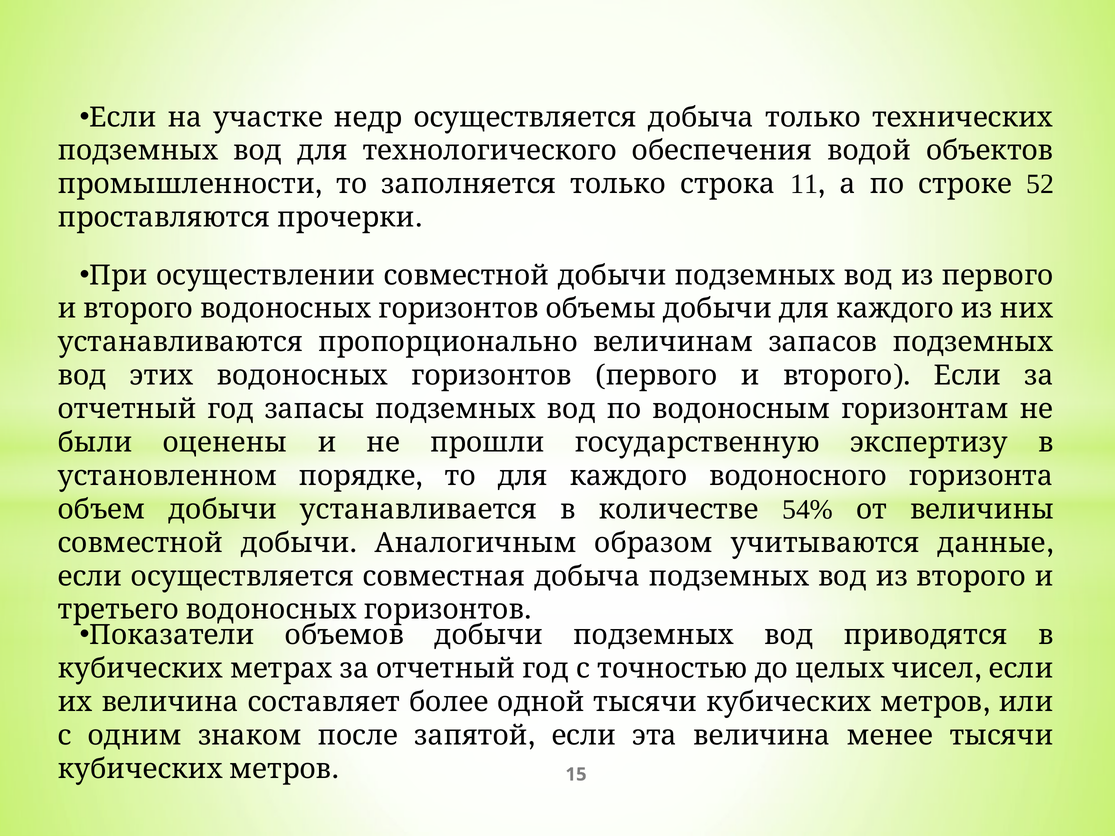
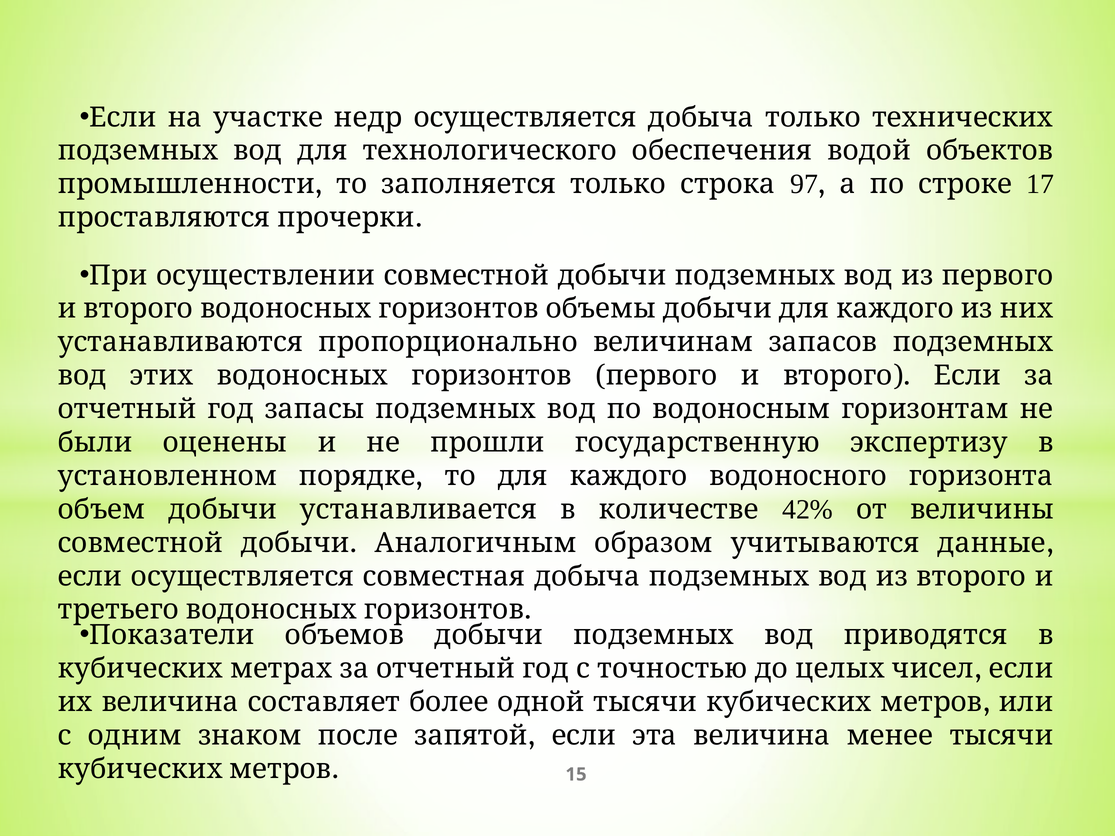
11: 11 -> 97
52: 52 -> 17
54%: 54% -> 42%
